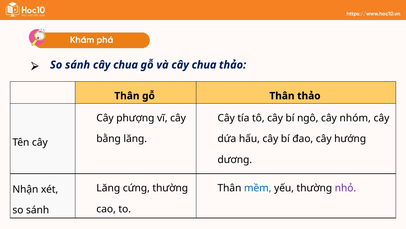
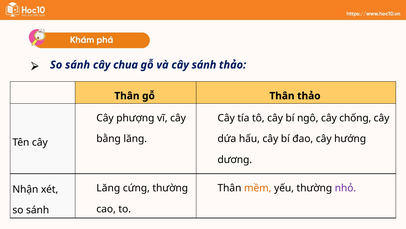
và cây chua: chua -> sánh
nhóm: nhóm -> chống
mềm colour: blue -> orange
